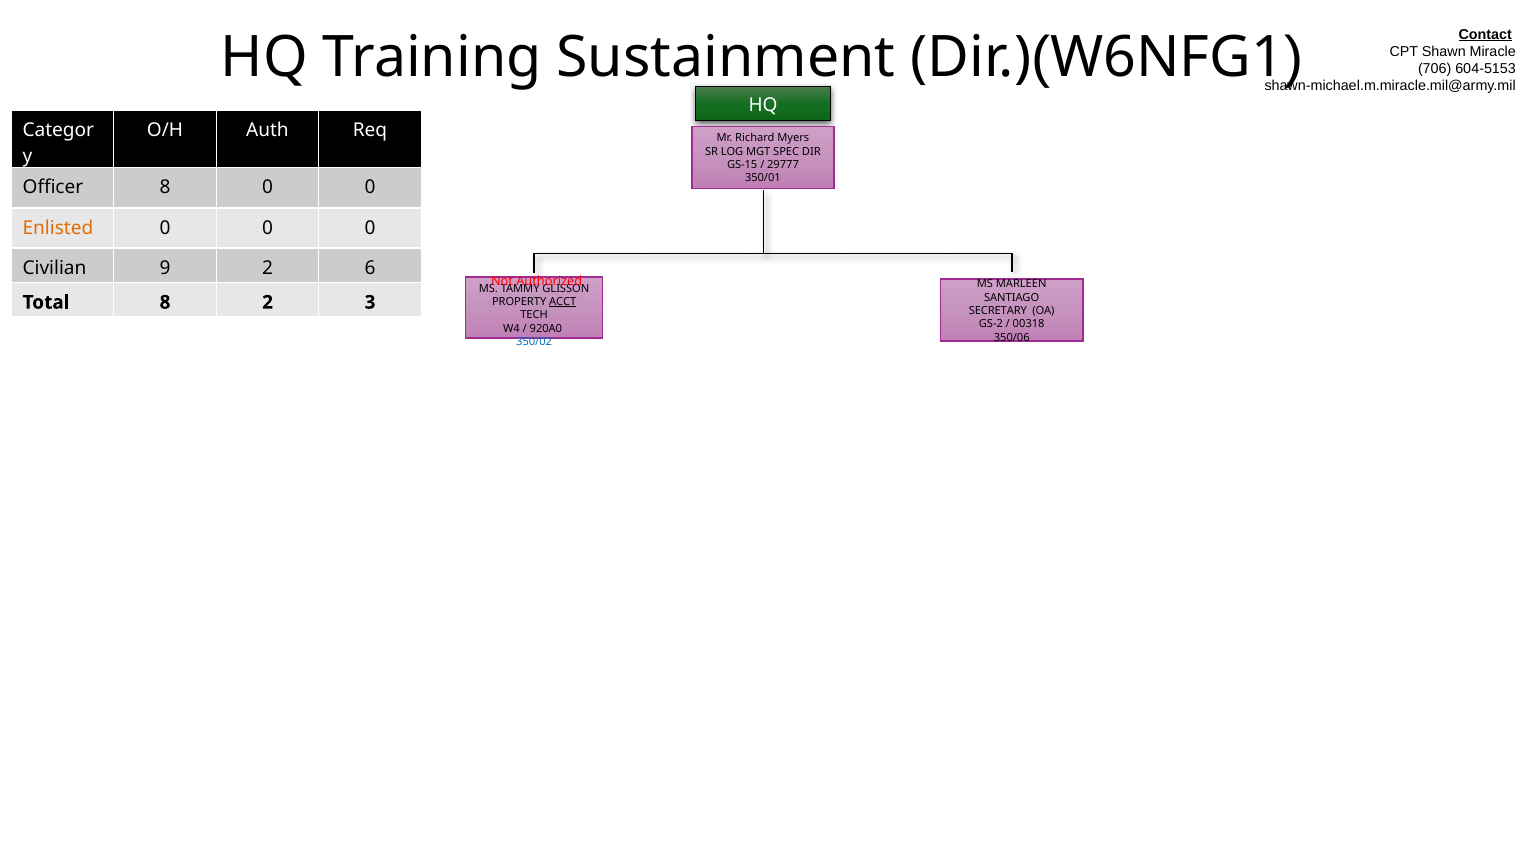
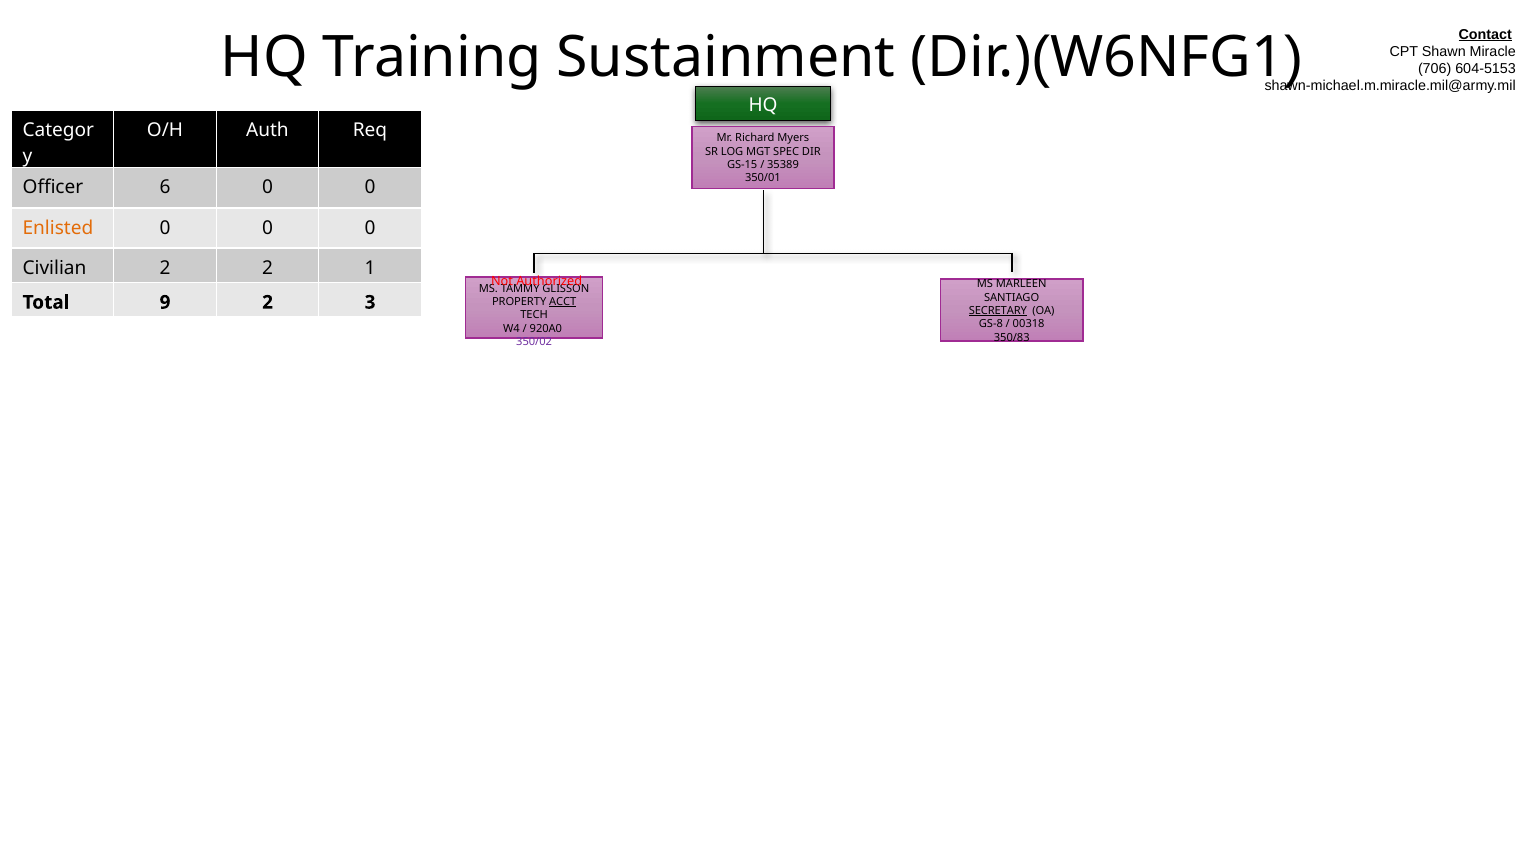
29777: 29777 -> 35389
Officer 8: 8 -> 6
Civilian 9: 9 -> 2
6: 6 -> 1
Total 8: 8 -> 9
SECRETARY underline: none -> present
GS-2: GS-2 -> GS-8
350/06: 350/06 -> 350/83
350/02 colour: blue -> purple
